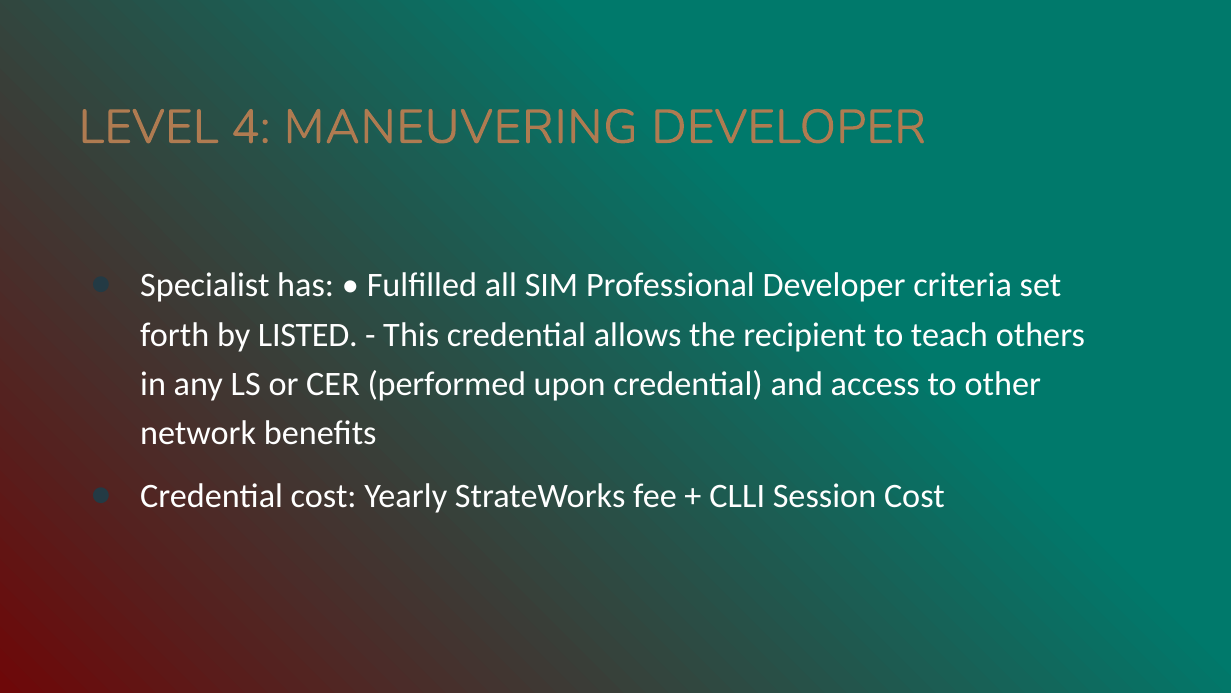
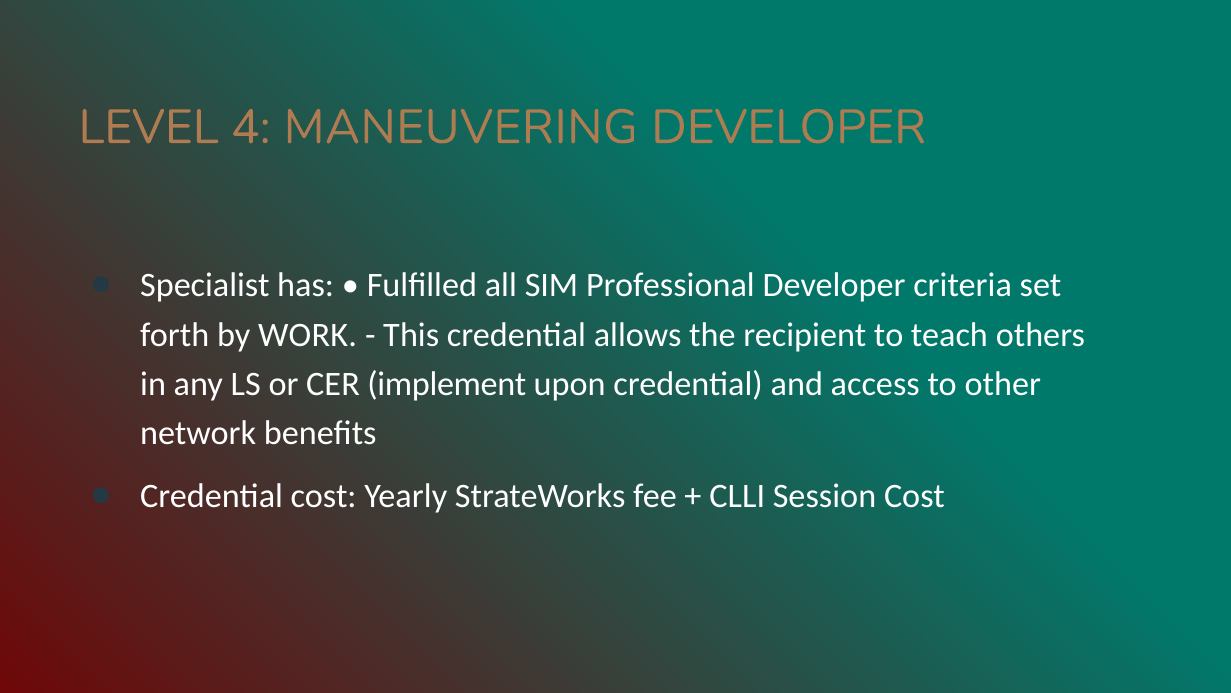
LISTED: LISTED -> WORK
performed: performed -> implement
